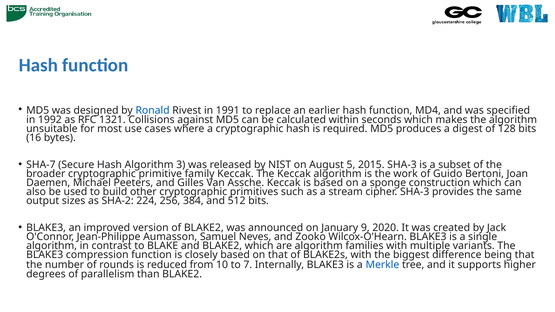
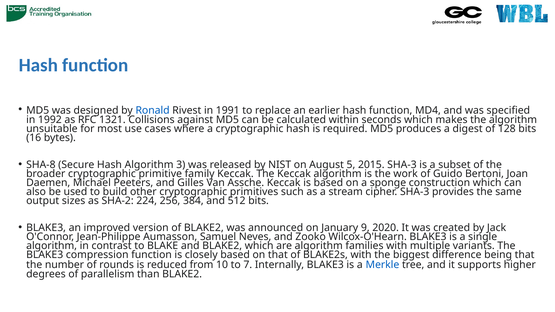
SHA-7: SHA-7 -> SHA-8
